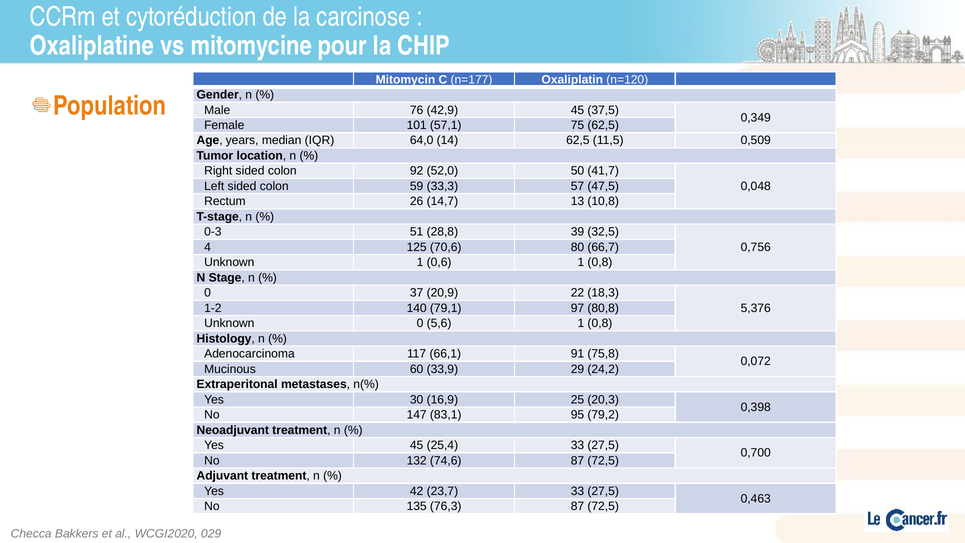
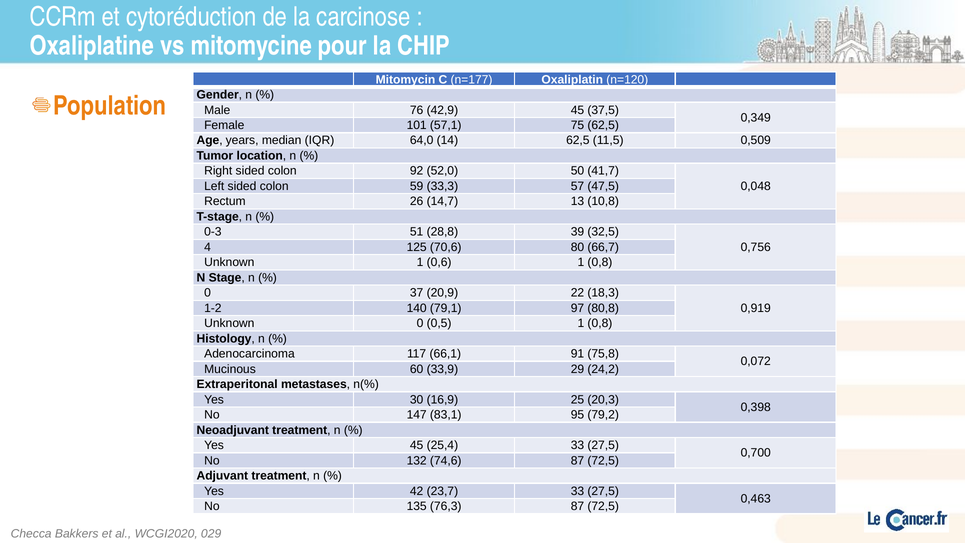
5,376: 5,376 -> 0,919
5,6: 5,6 -> 0,5
